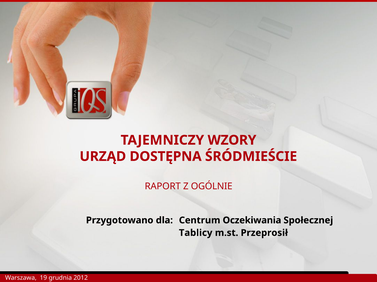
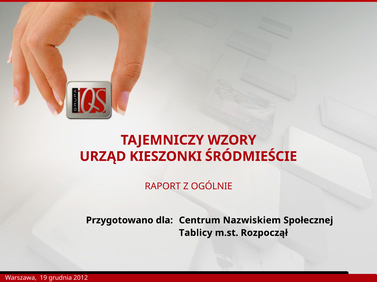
DOSTĘPNA: DOSTĘPNA -> KIESZONKI
Oczekiwania: Oczekiwania -> Nazwiskiem
Przeprosił: Przeprosił -> Rozpoczął
